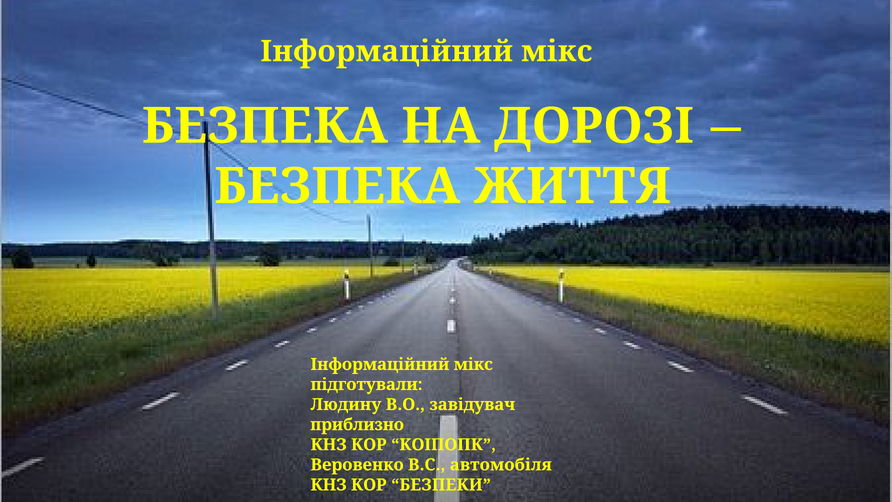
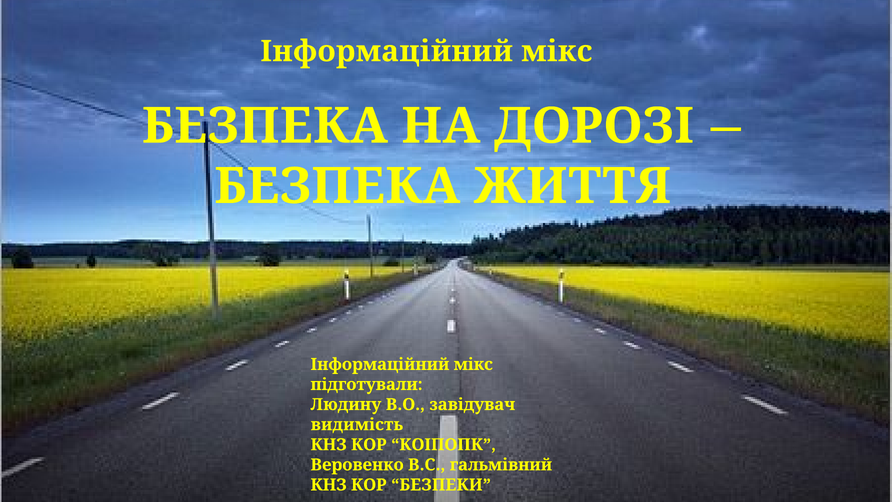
приблизно: приблизно -> видимість
автомобіля: автомобіля -> гальмівний
